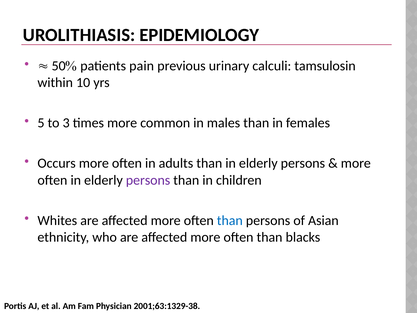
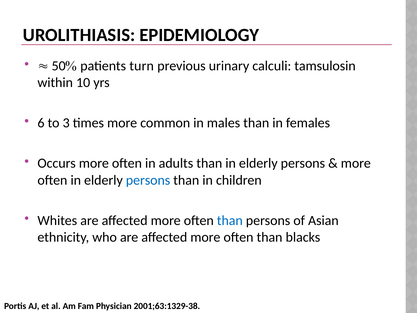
pain: pain -> turn
5: 5 -> 6
persons at (148, 180) colour: purple -> blue
